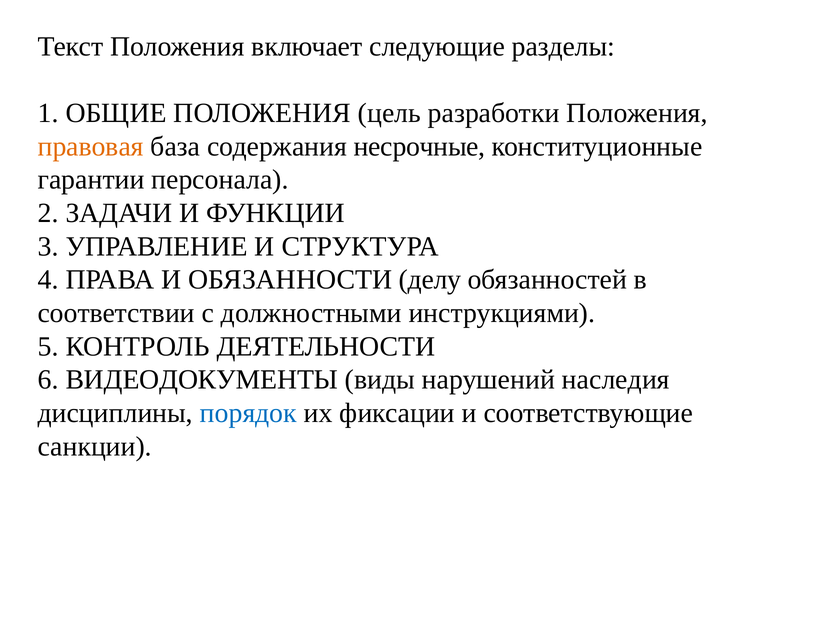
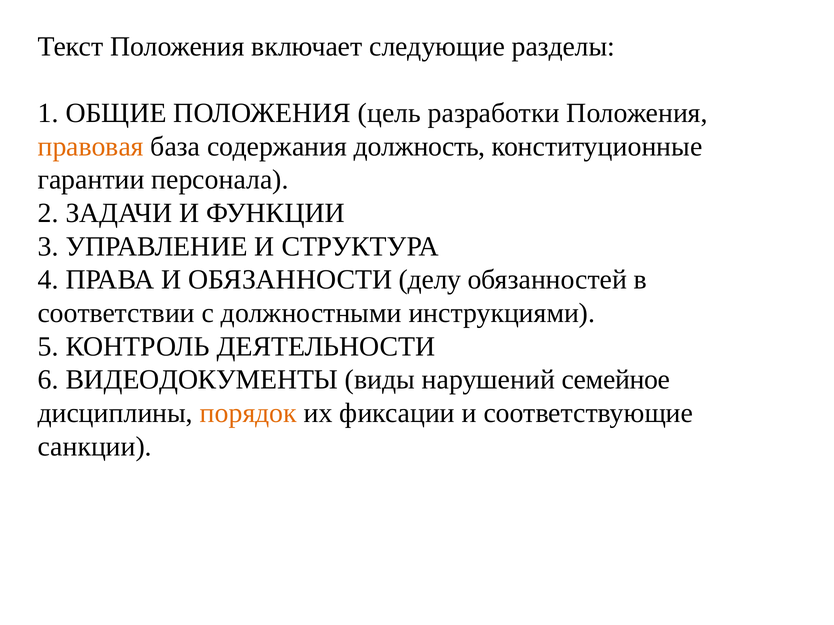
несрочные: несрочные -> должность
наследия: наследия -> семейное
порядок colour: blue -> orange
